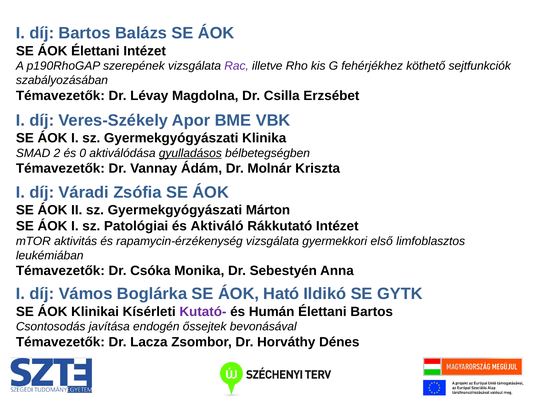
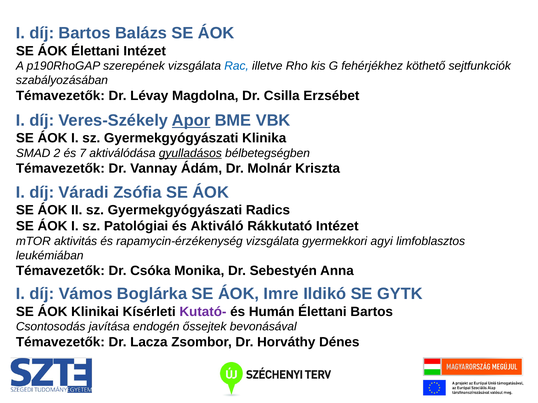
Rac colour: purple -> blue
Apor underline: none -> present
0: 0 -> 7
Márton: Márton -> Radics
első: első -> agyi
Ható: Ható -> Imre
